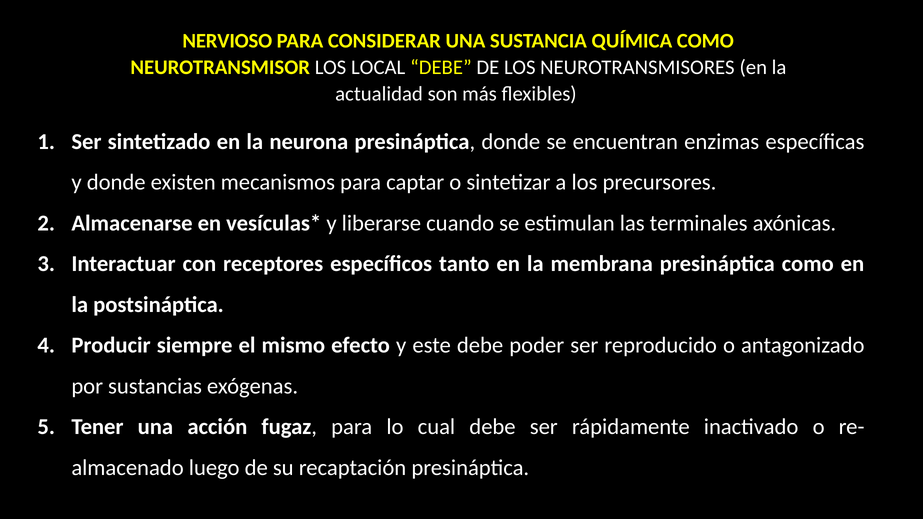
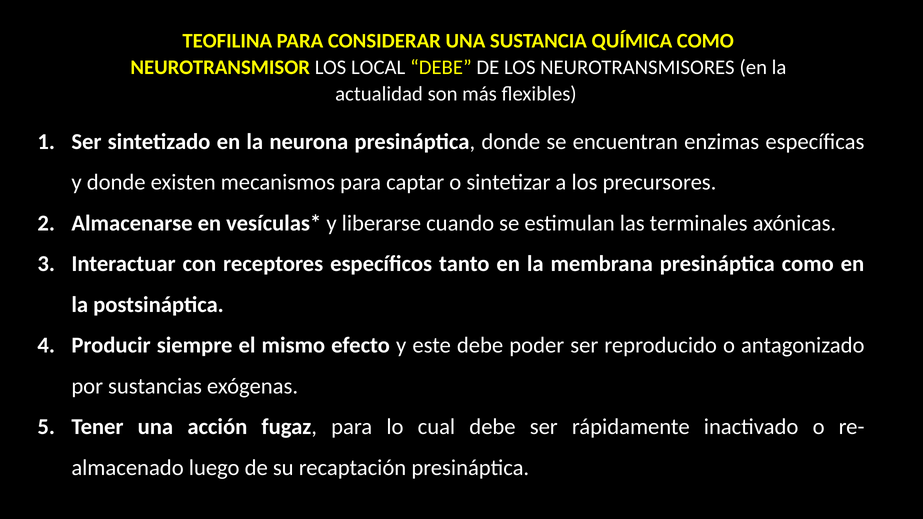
NERVIOSO: NERVIOSO -> TEOFILINA
